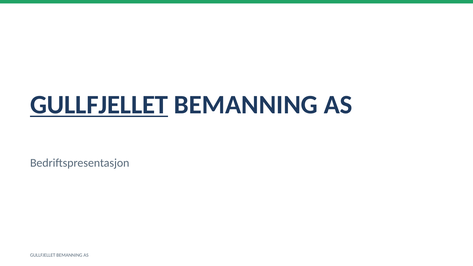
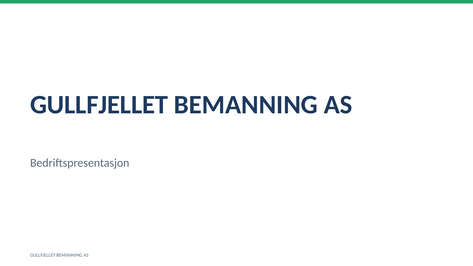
GULLFJELLET at (99, 105) underline: present -> none
